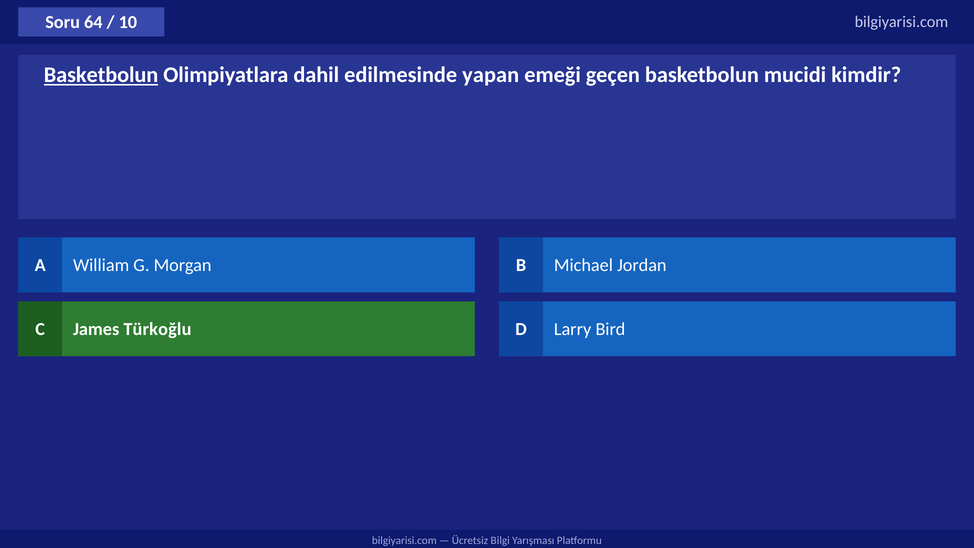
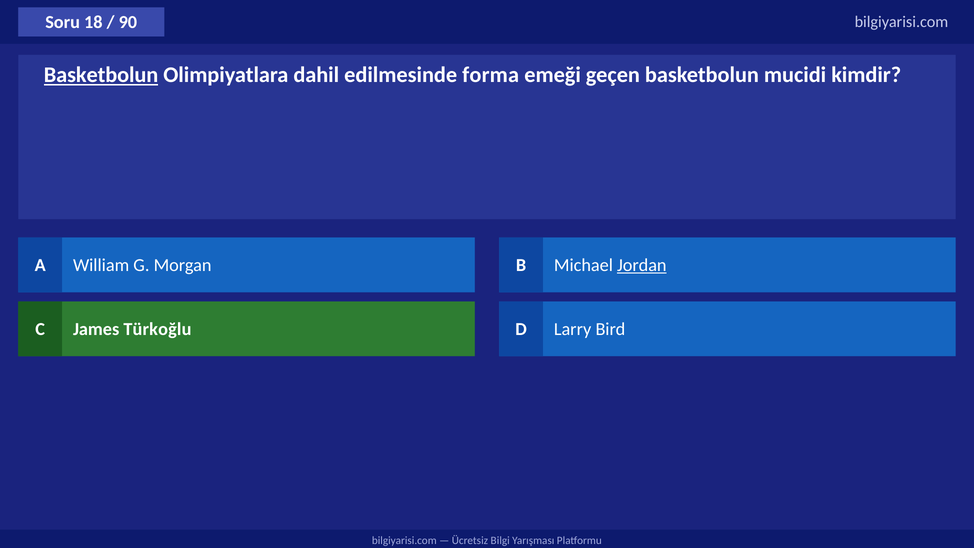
64: 64 -> 18
10: 10 -> 90
yapan: yapan -> forma
Jordan underline: none -> present
